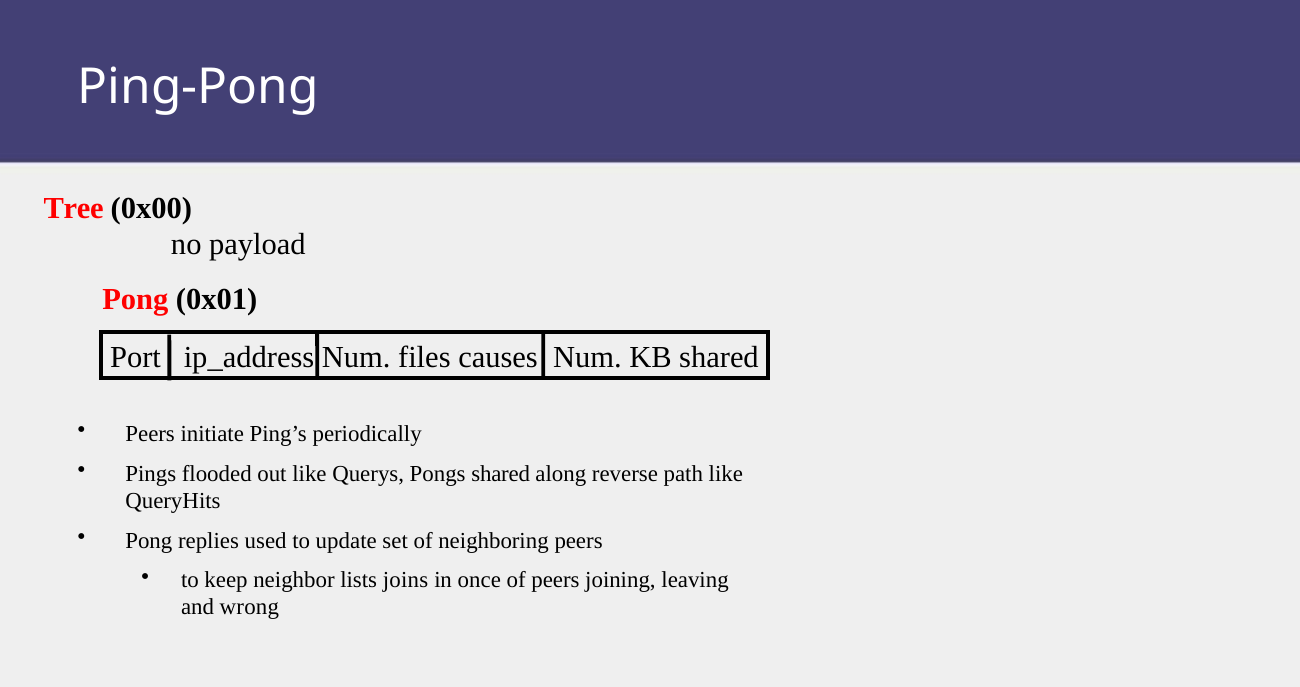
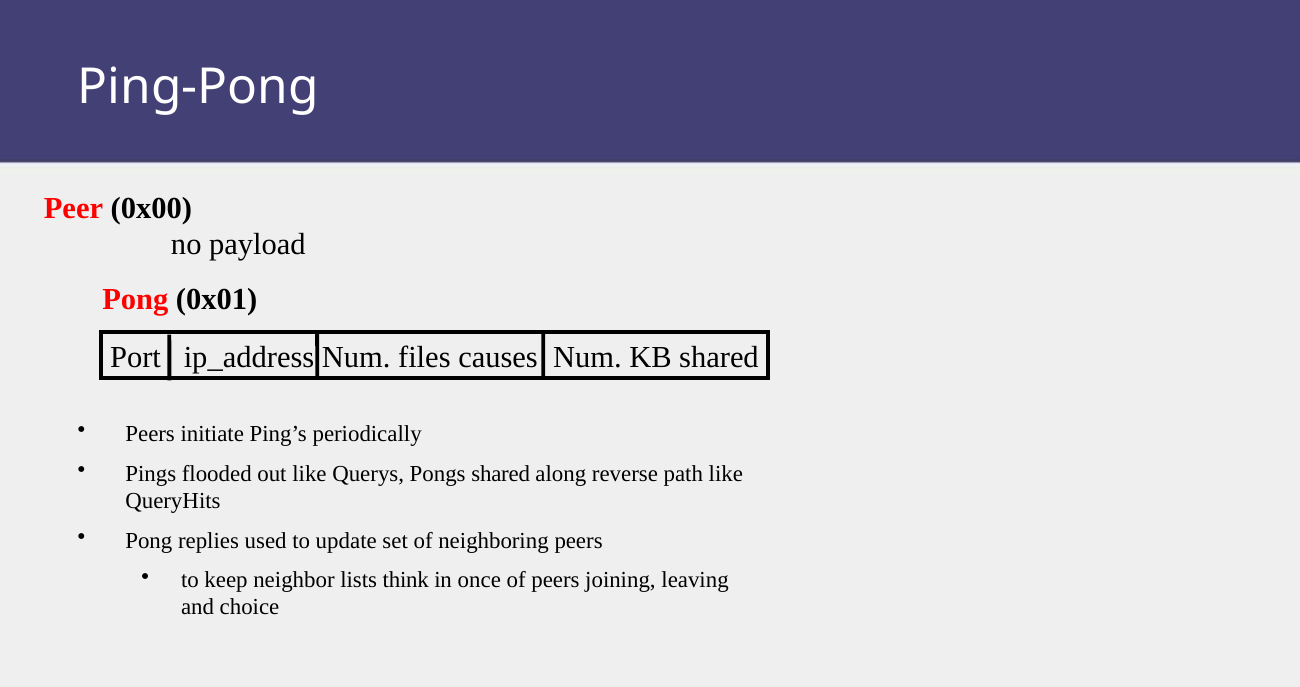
Tree: Tree -> Peer
joins: joins -> think
wrong: wrong -> choice
